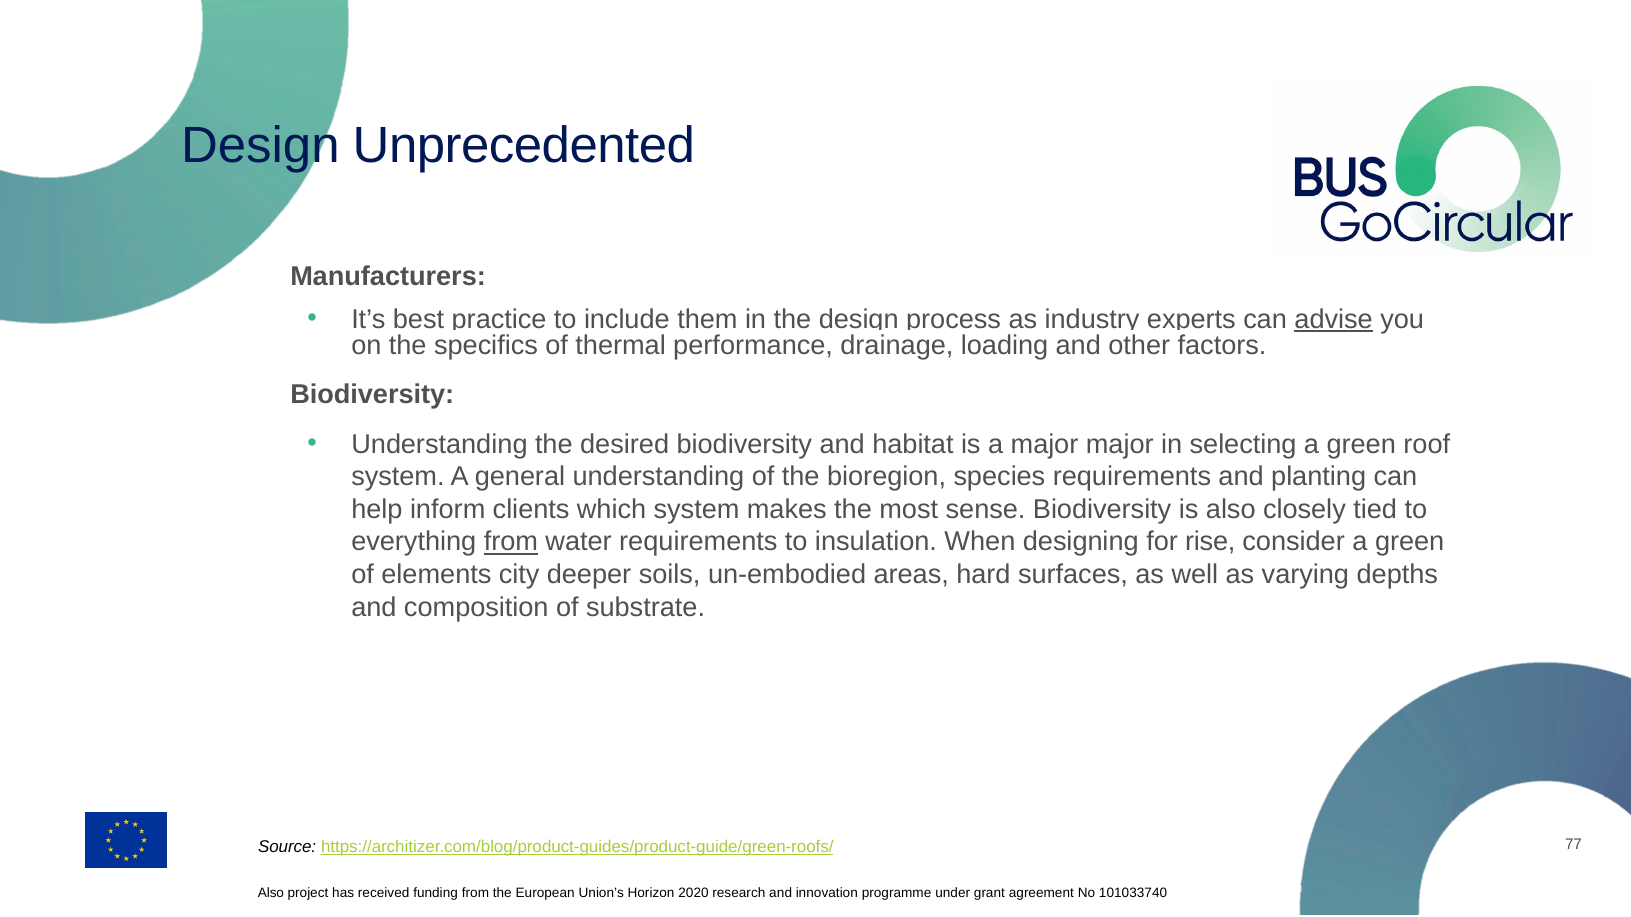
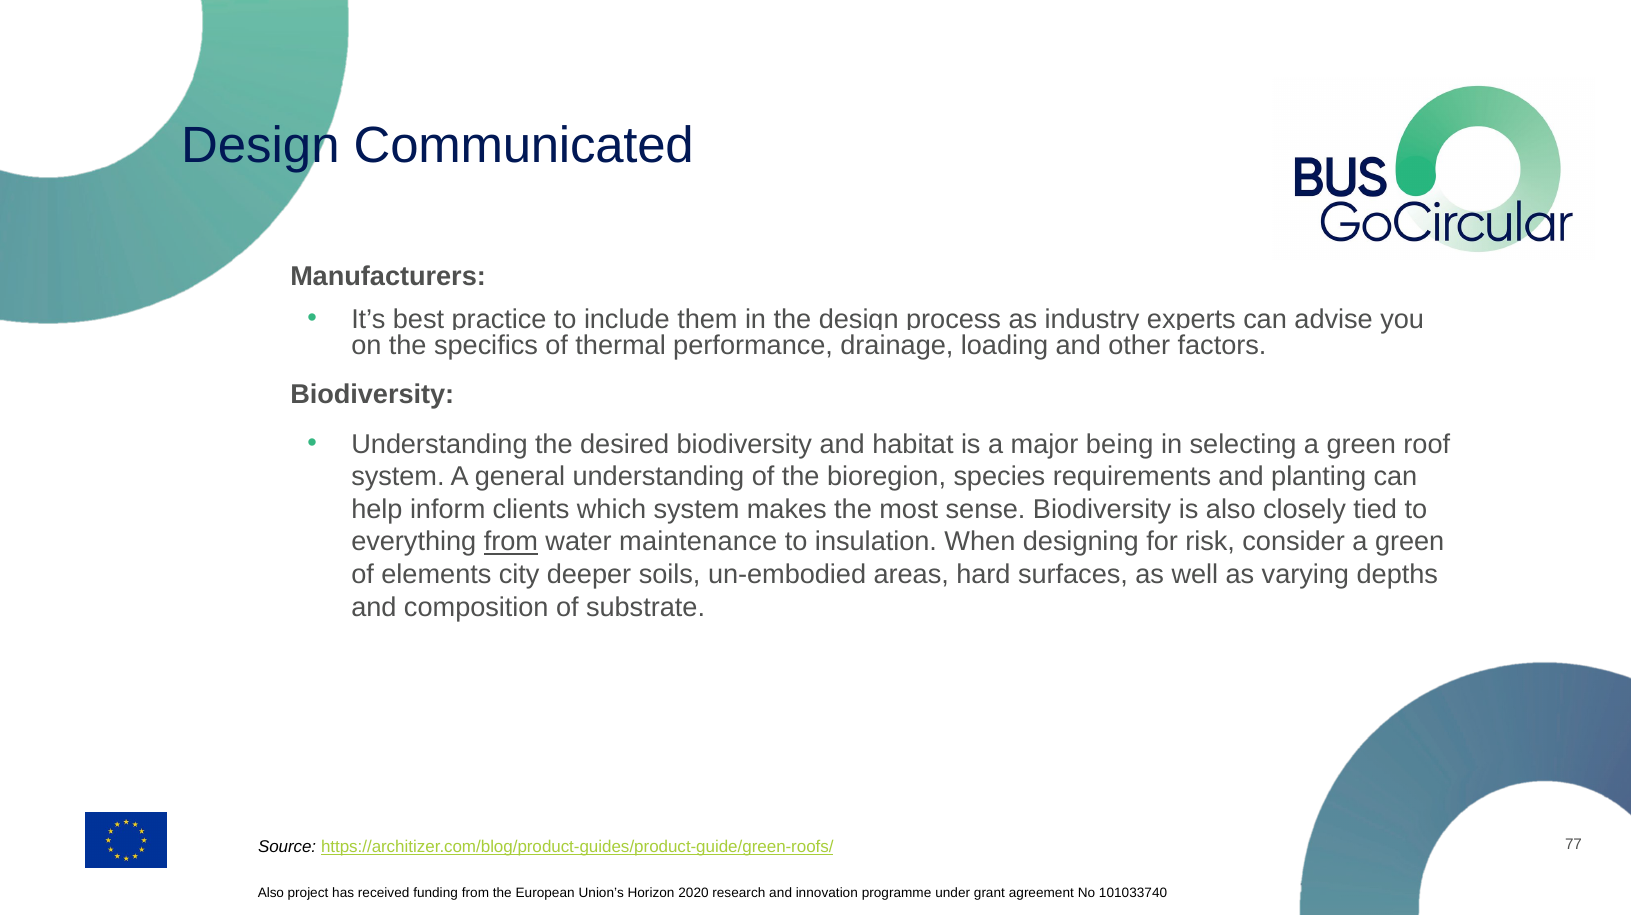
Unprecedented: Unprecedented -> Communicated
advise underline: present -> none
major major: major -> being
water requirements: requirements -> maintenance
rise: rise -> risk
